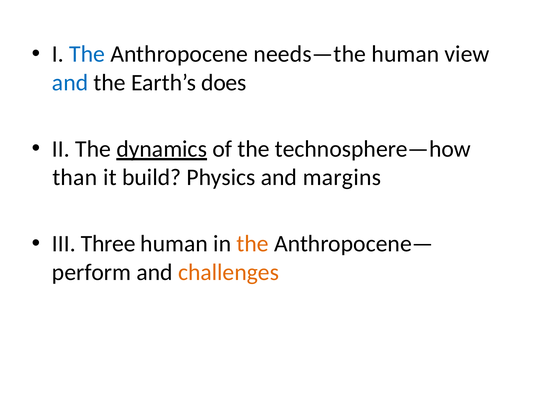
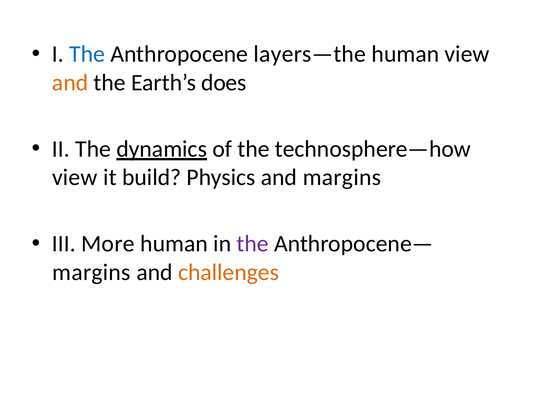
needs—the: needs—the -> layers—the
and at (70, 82) colour: blue -> orange
than at (75, 177): than -> view
Three: Three -> More
the at (253, 244) colour: orange -> purple
perform at (92, 272): perform -> margins
